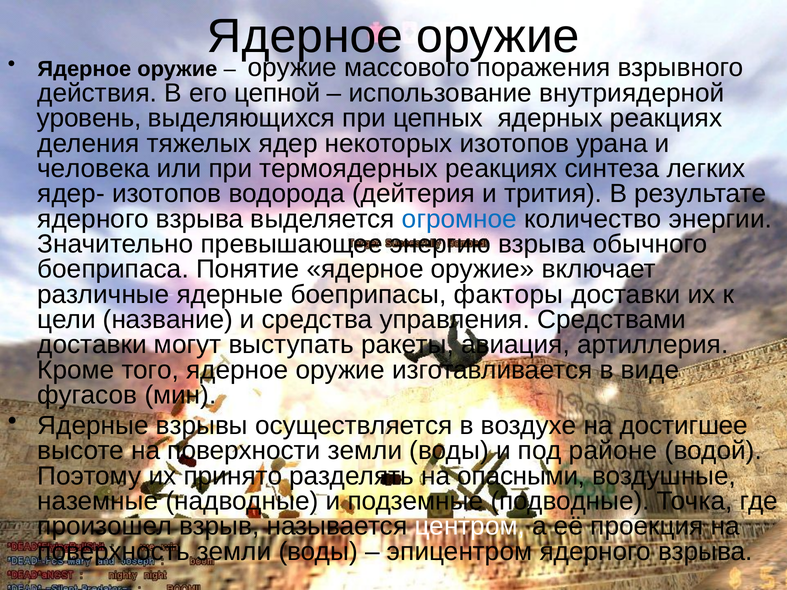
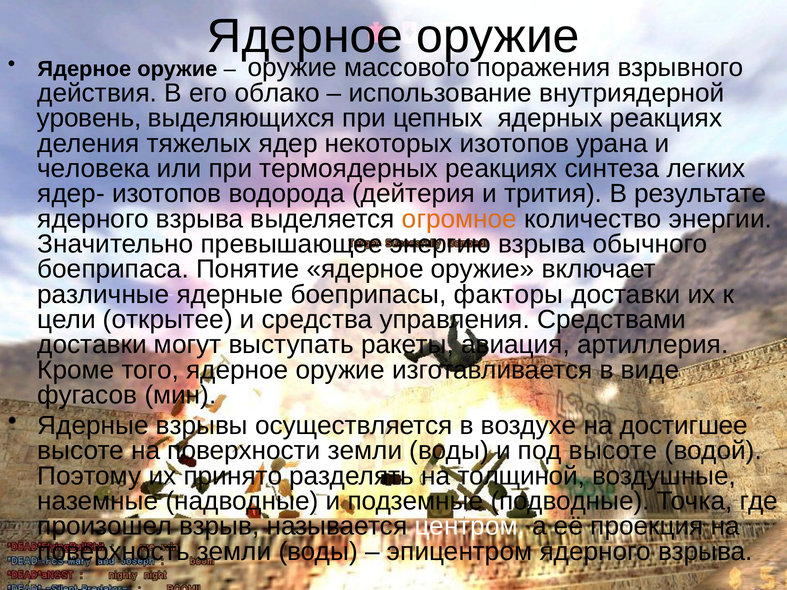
цепной: цепной -> облако
огромное colour: blue -> orange
название: название -> открытее
под районе: районе -> высоте
опасными: опасными -> толщиной
